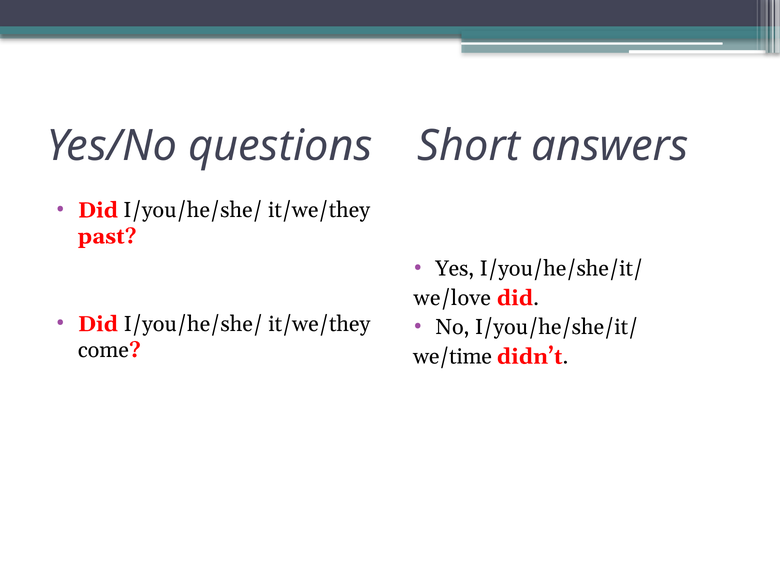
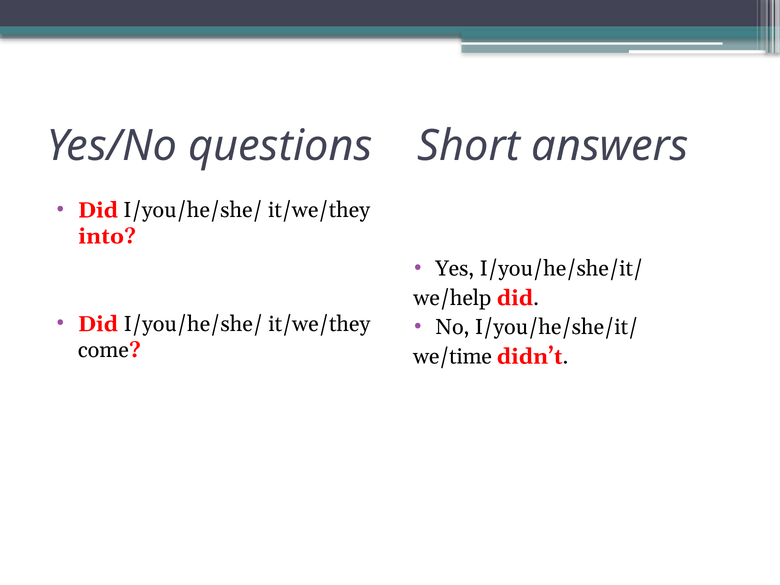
past: past -> into
we/love: we/love -> we/help
